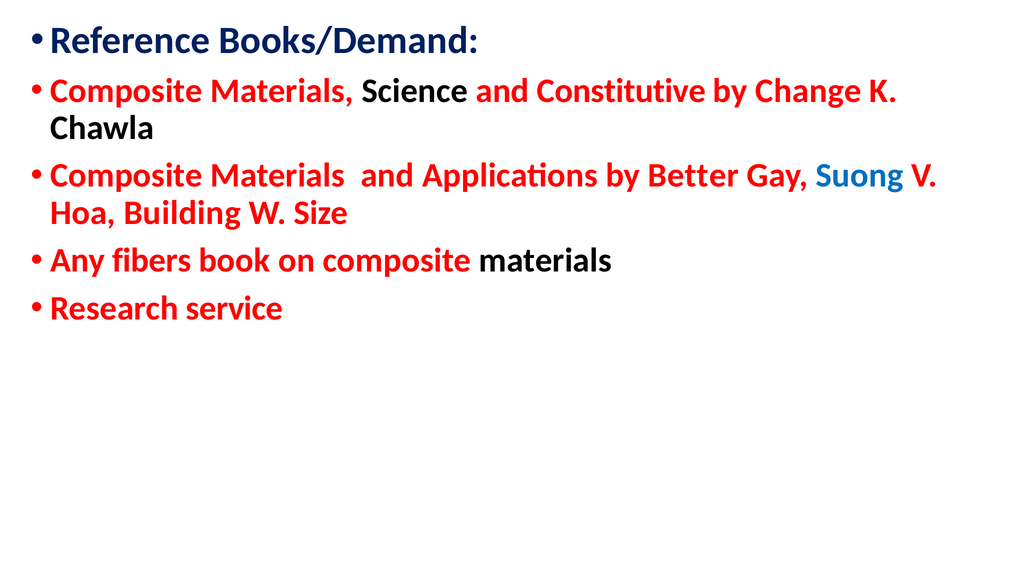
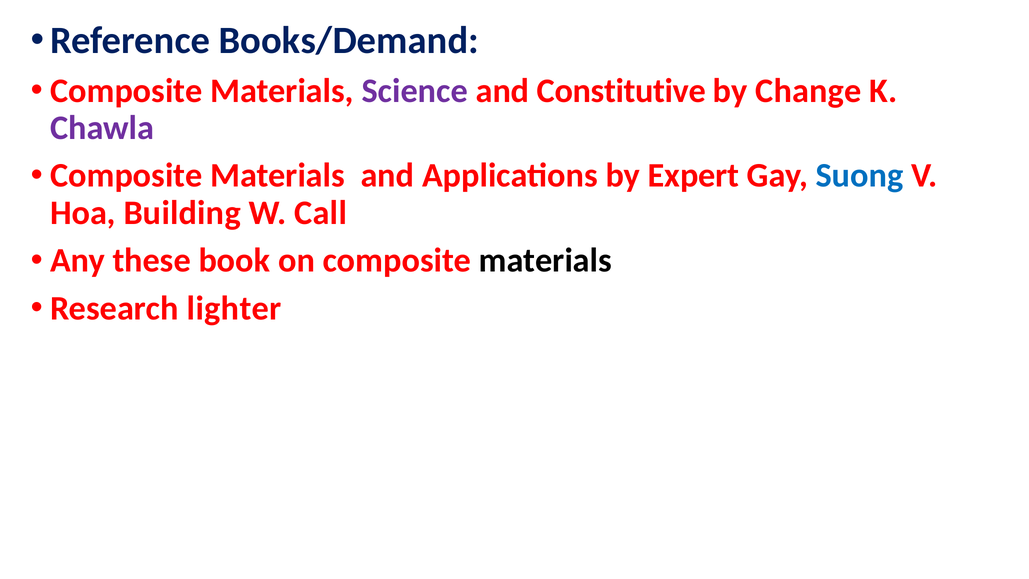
Science colour: black -> purple
Chawla colour: black -> purple
Better: Better -> Expert
Size: Size -> Call
fibers: fibers -> these
service: service -> lighter
